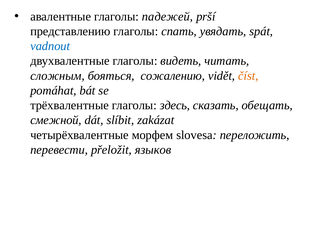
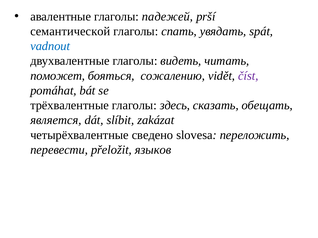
представлению: представлению -> семантической
сложным: сложным -> поможет
číst colour: orange -> purple
смежной: смежной -> является
морфем: морфем -> сведено
